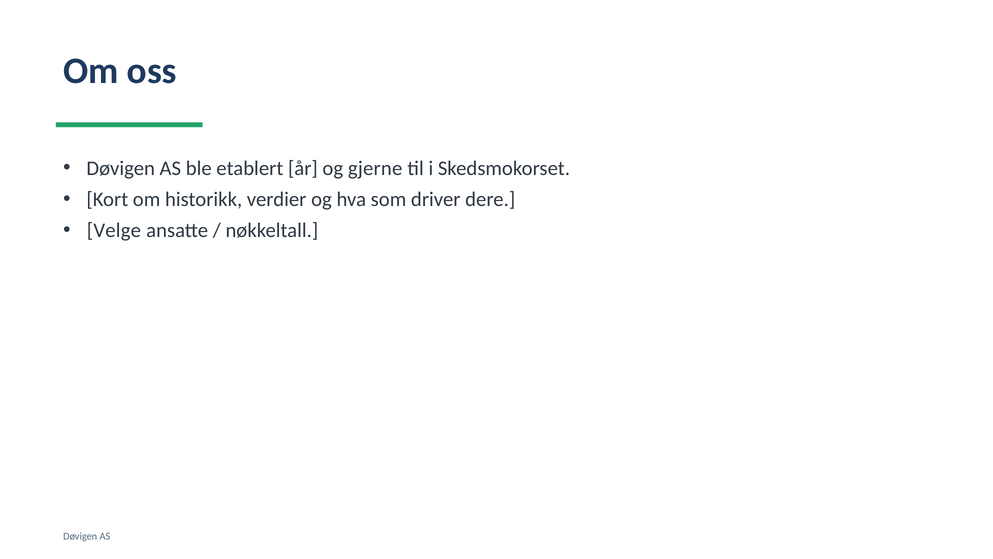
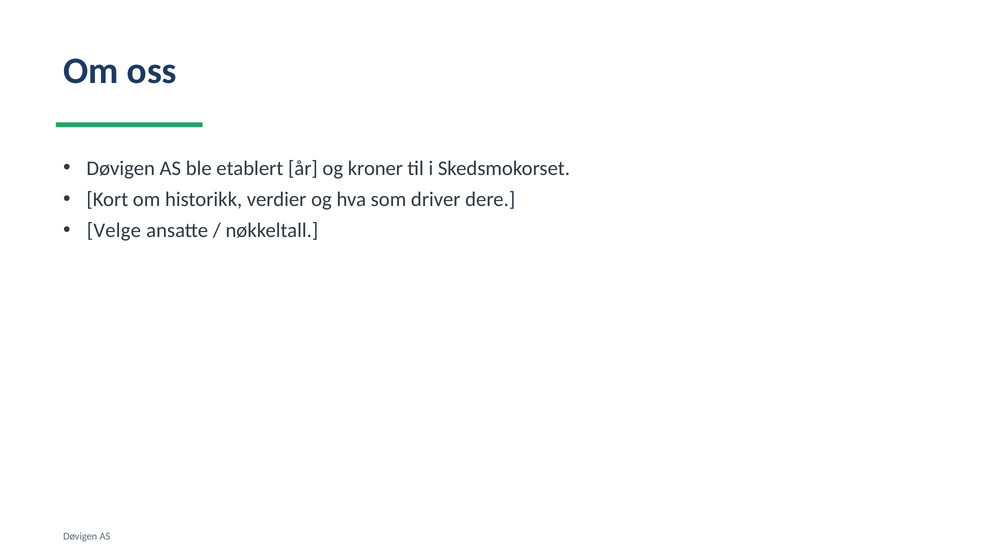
gjerne: gjerne -> kroner
